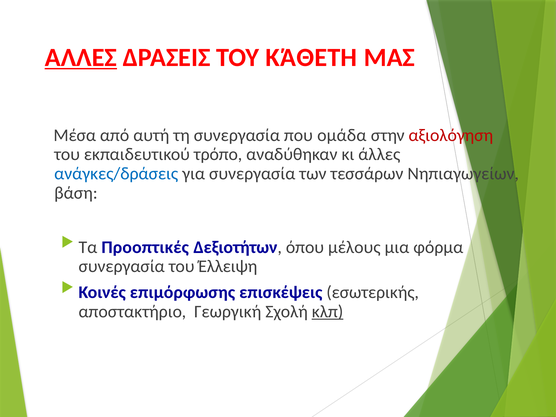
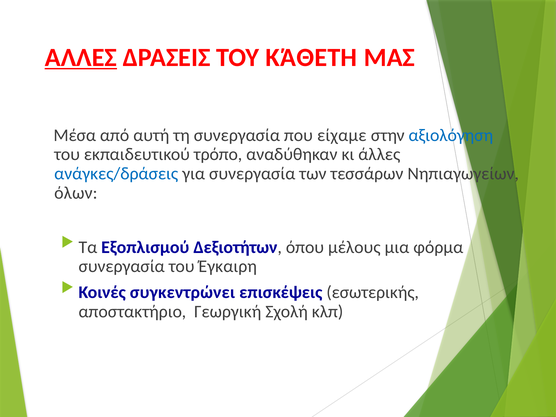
ομάδα: ομάδα -> είχαμε
αξιολόγηση colour: red -> blue
βάση: βάση -> όλων
Προοπτικές: Προοπτικές -> Εξοπλισμού
Έλλειψη: Έλλειψη -> Έγκαιρη
επιμόρφωσης: επιμόρφωσης -> συγκεντρώνει
κλπ underline: present -> none
